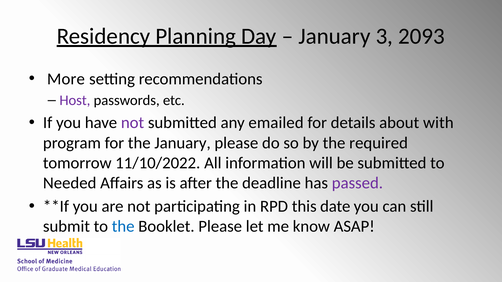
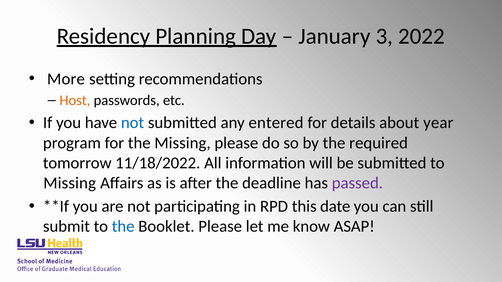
2093: 2093 -> 2022
Host colour: purple -> orange
not at (133, 123) colour: purple -> blue
emailed: emailed -> entered
with: with -> year
the January: January -> Missing
11/10/2022: 11/10/2022 -> 11/18/2022
Needed at (70, 183): Needed -> Missing
